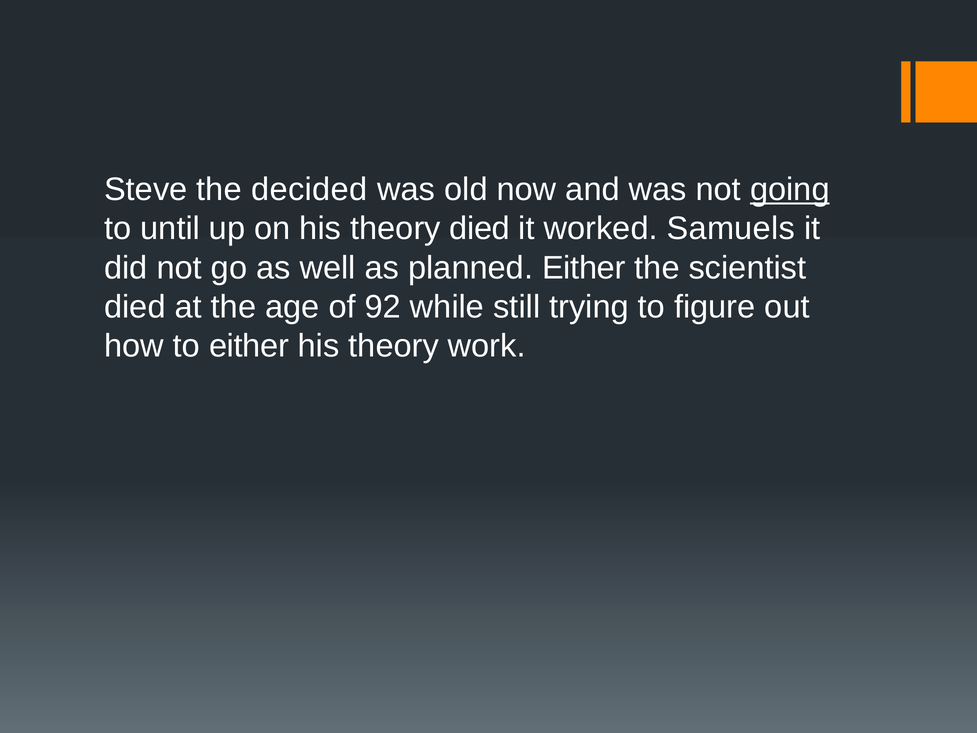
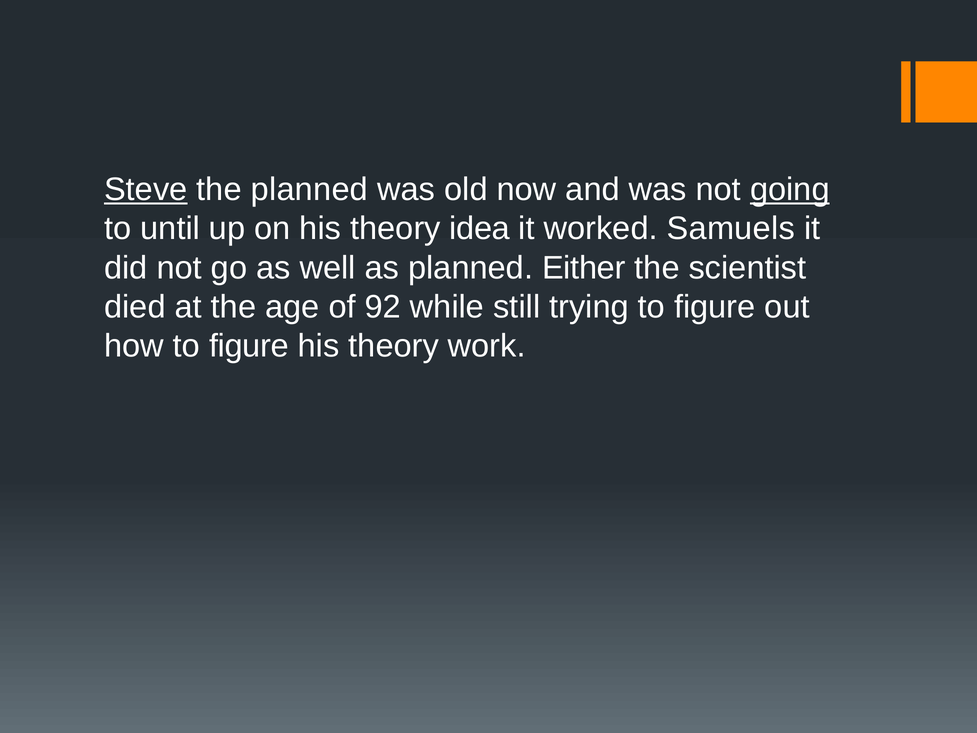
Steve underline: none -> present
the decided: decided -> planned
theory died: died -> idea
how to either: either -> figure
